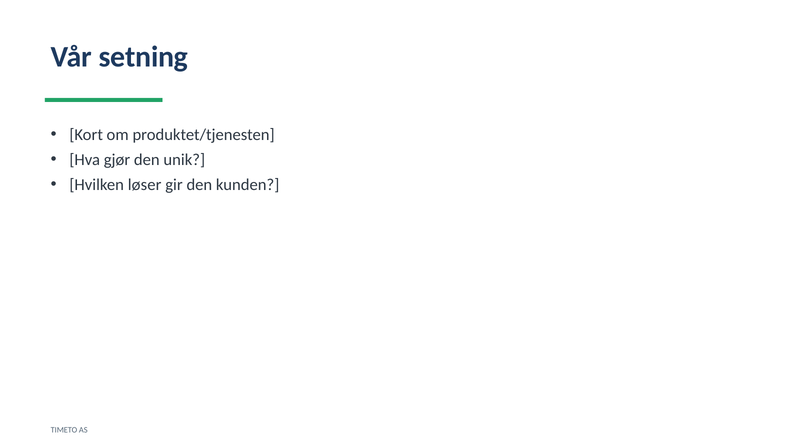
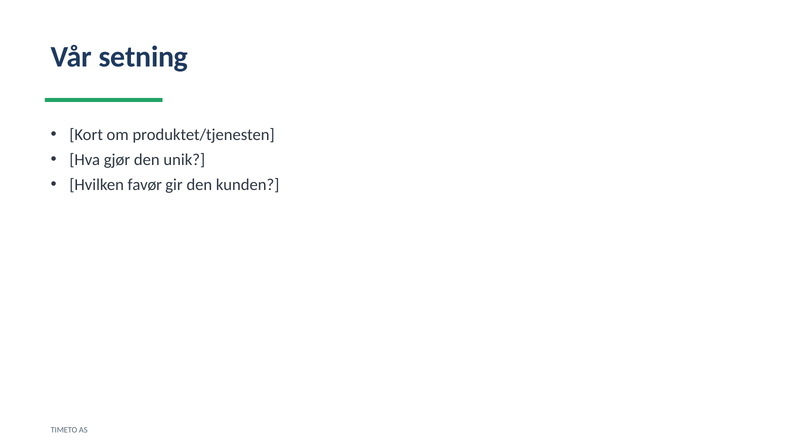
løser: løser -> favør
